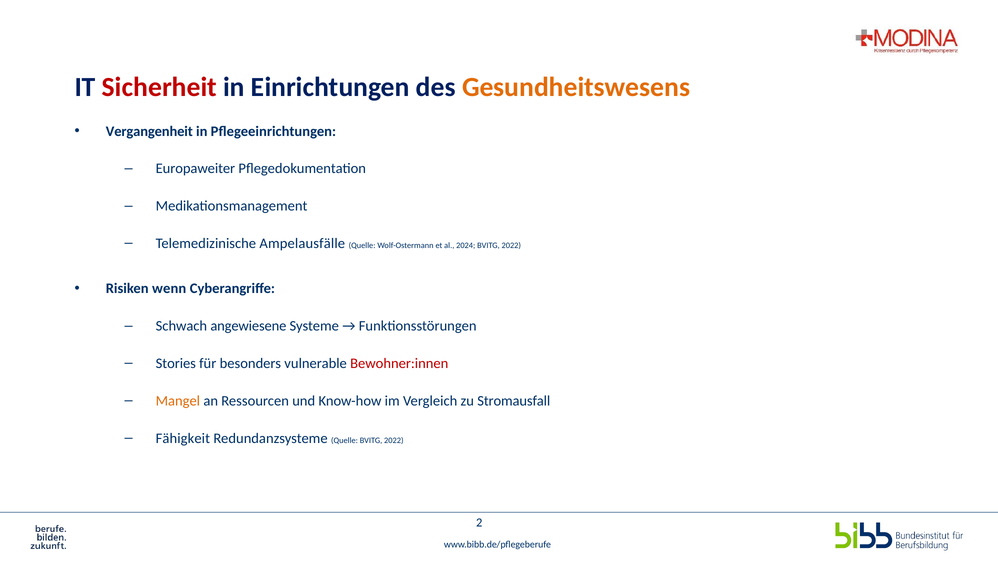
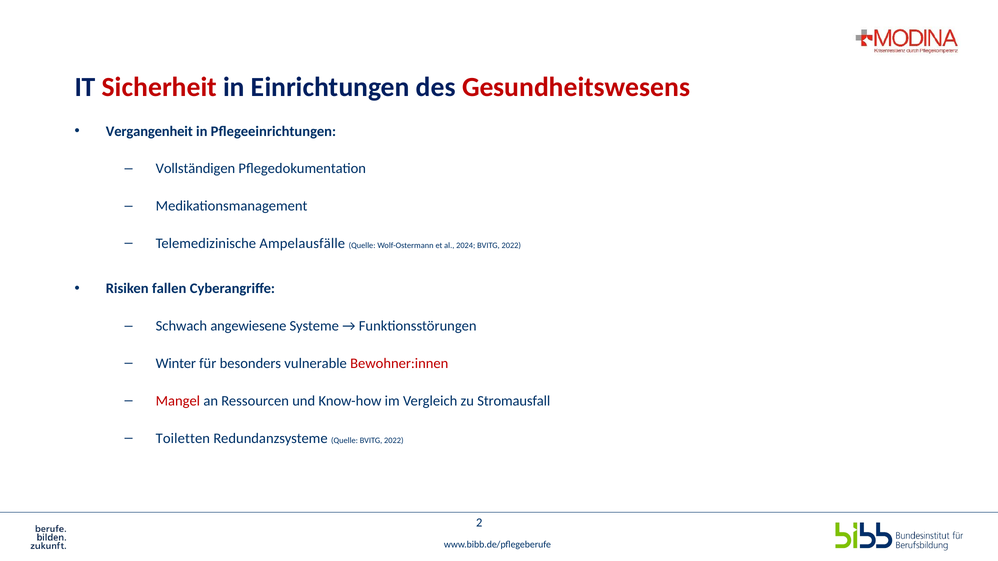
Gesundheitswesens colour: orange -> red
Europaweiter: Europaweiter -> Vollständigen
wenn: wenn -> fallen
Stories: Stories -> Winter
Mangel colour: orange -> red
Fähigkeit: Fähigkeit -> Toiletten
